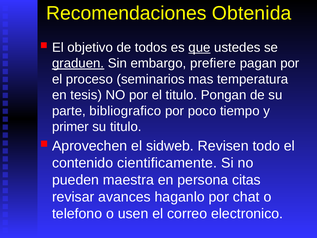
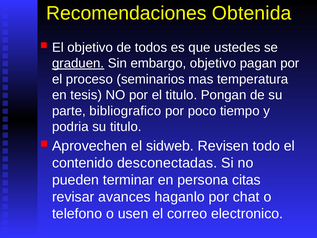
que underline: present -> none
embargo prefiere: prefiere -> objetivo
primer: primer -> podria
cientificamente: cientificamente -> desconectadas
maestra: maestra -> terminar
